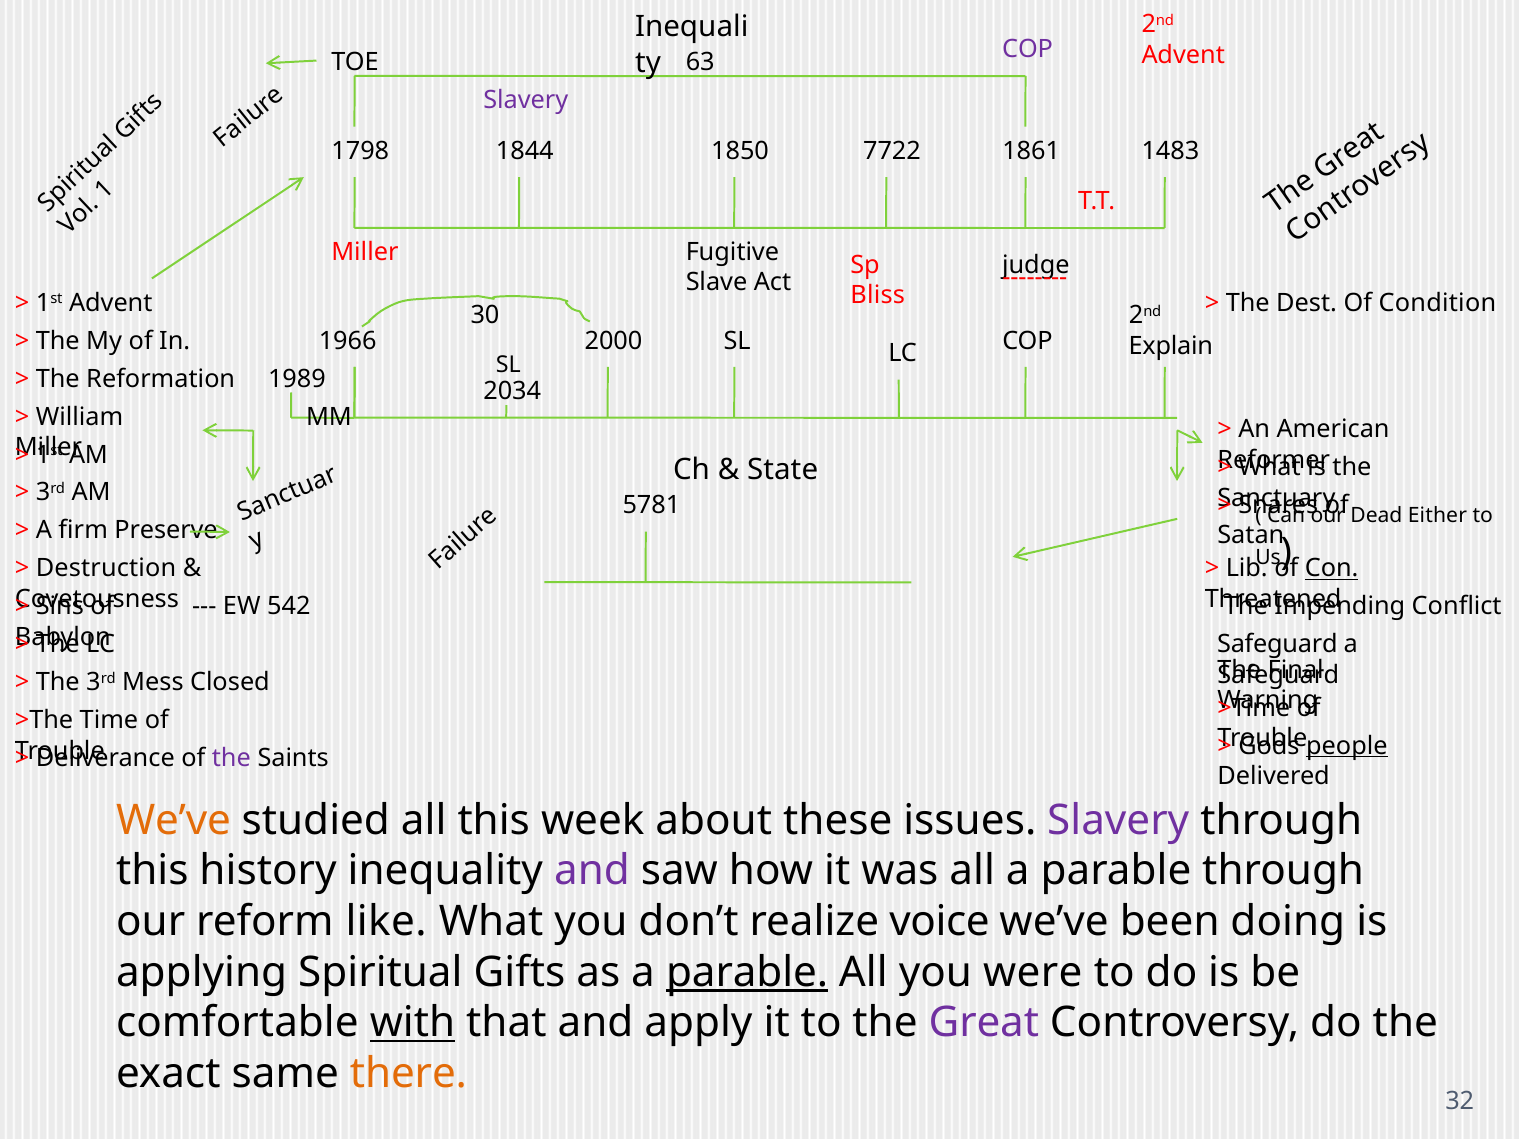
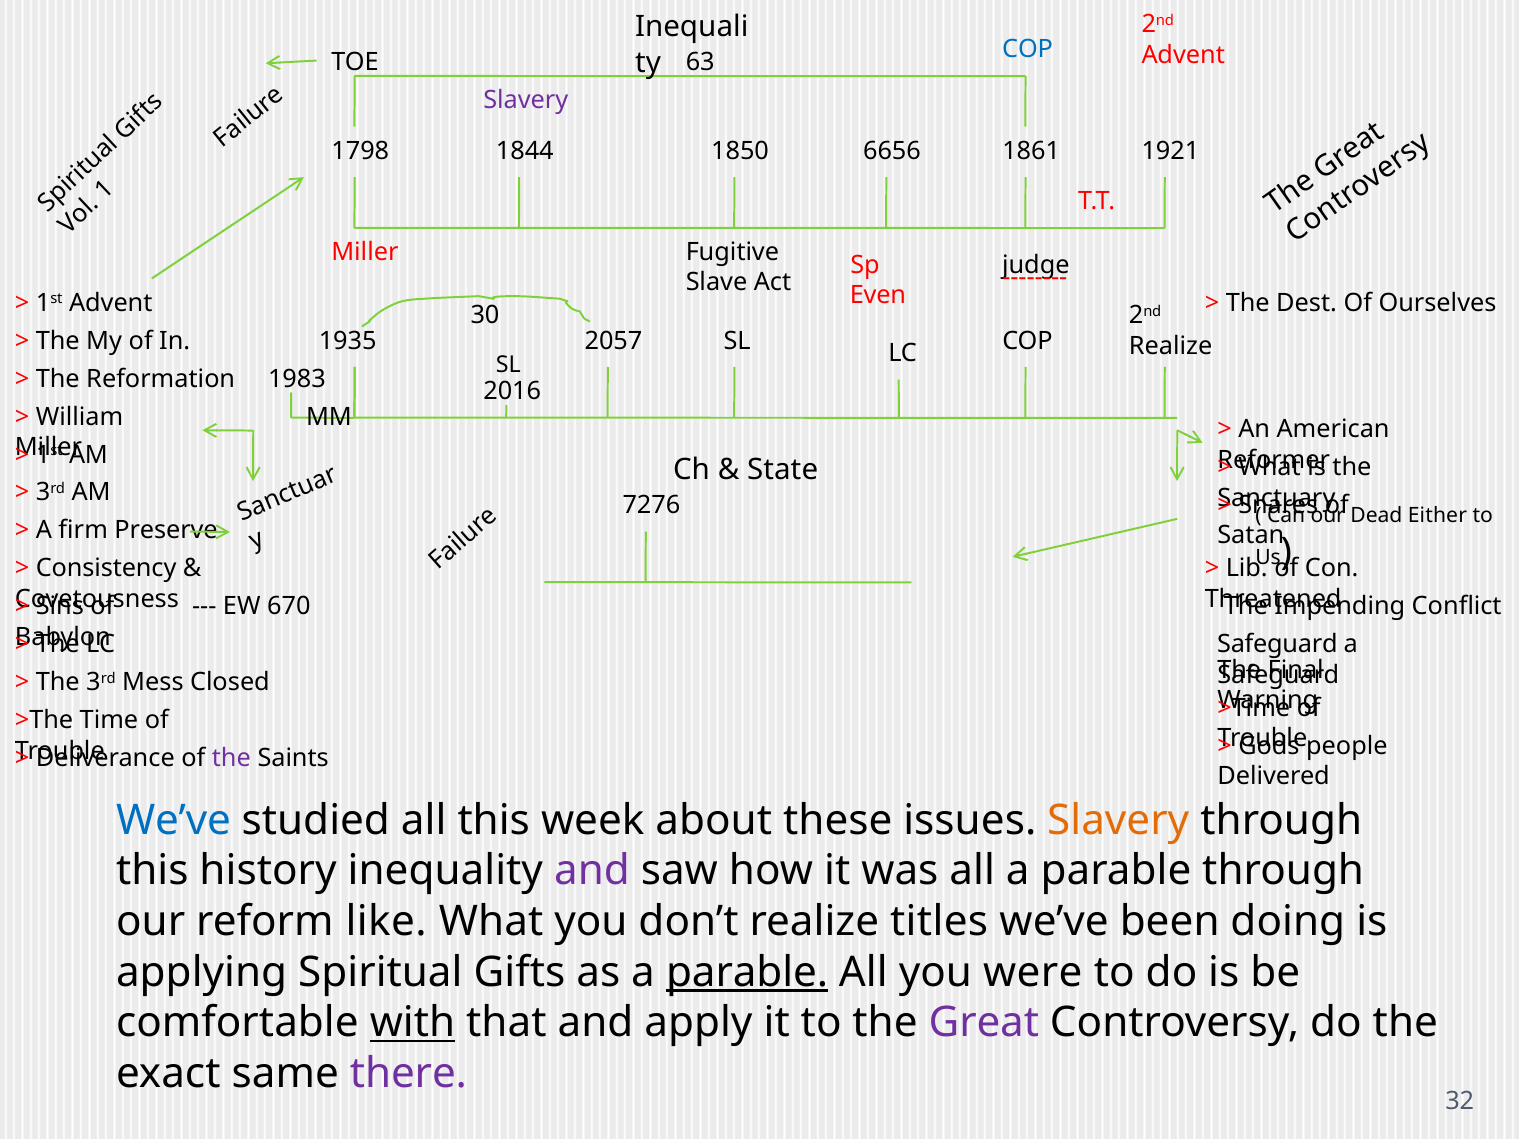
COP at (1028, 50) colour: purple -> blue
7722: 7722 -> 6656
1483: 1483 -> 1921
Bliss: Bliss -> Even
Condition: Condition -> Ourselves
1966: 1966 -> 1935
2000: 2000 -> 2057
Explain at (1171, 346): Explain -> Realize
1989: 1989 -> 1983
2034: 2034 -> 2016
5781: 5781 -> 7276
Destruction: Destruction -> Consistency
Con underline: present -> none
542: 542 -> 670
people underline: present -> none
We’ve at (173, 820) colour: orange -> blue
Slavery at (1118, 820) colour: purple -> orange
voice: voice -> titles
there colour: orange -> purple
